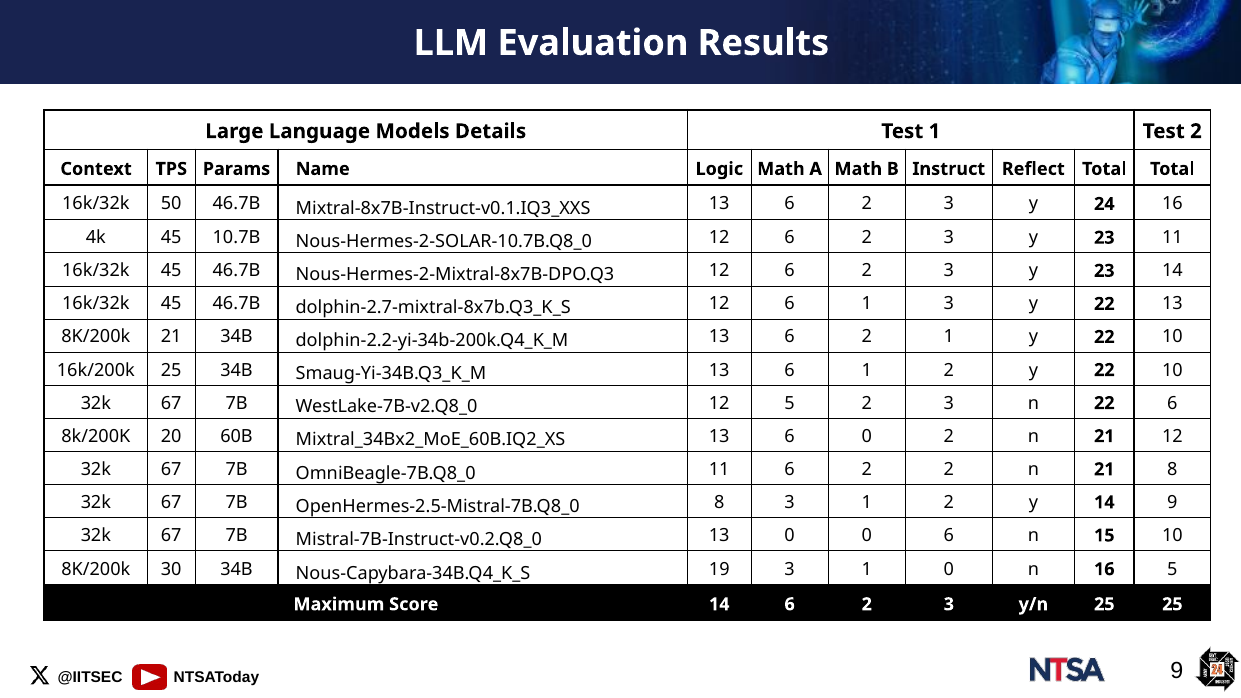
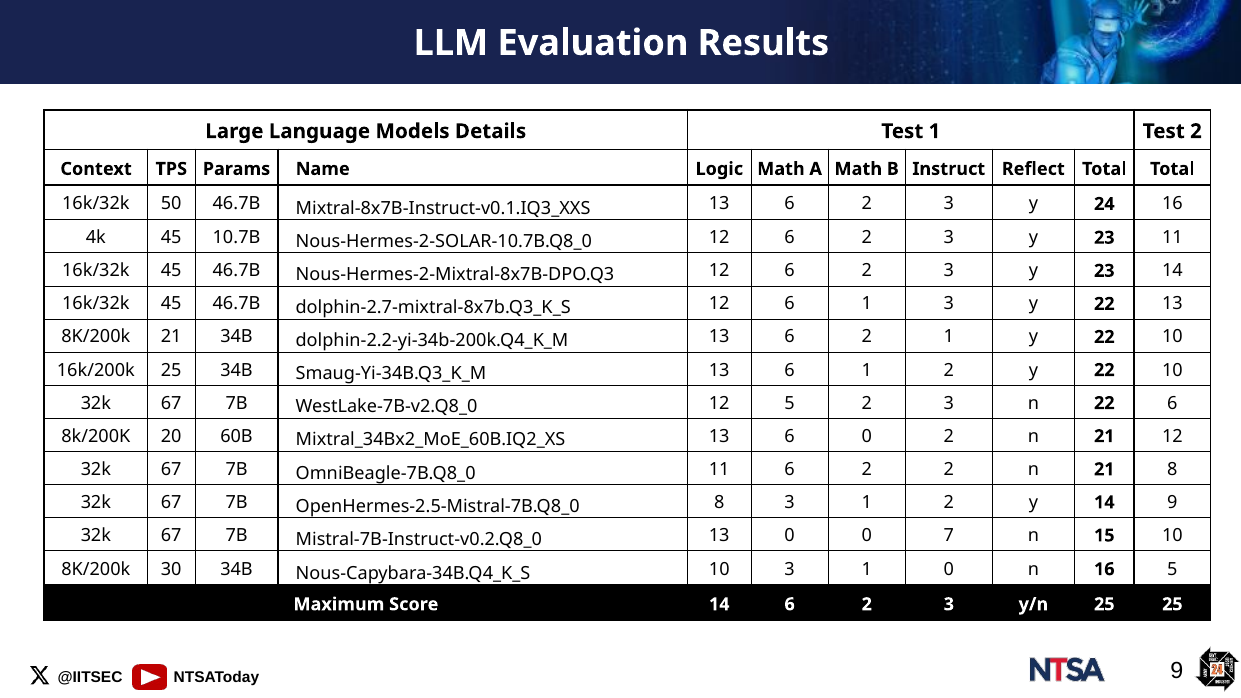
0 6: 6 -> 7
19 at (719, 569): 19 -> 10
